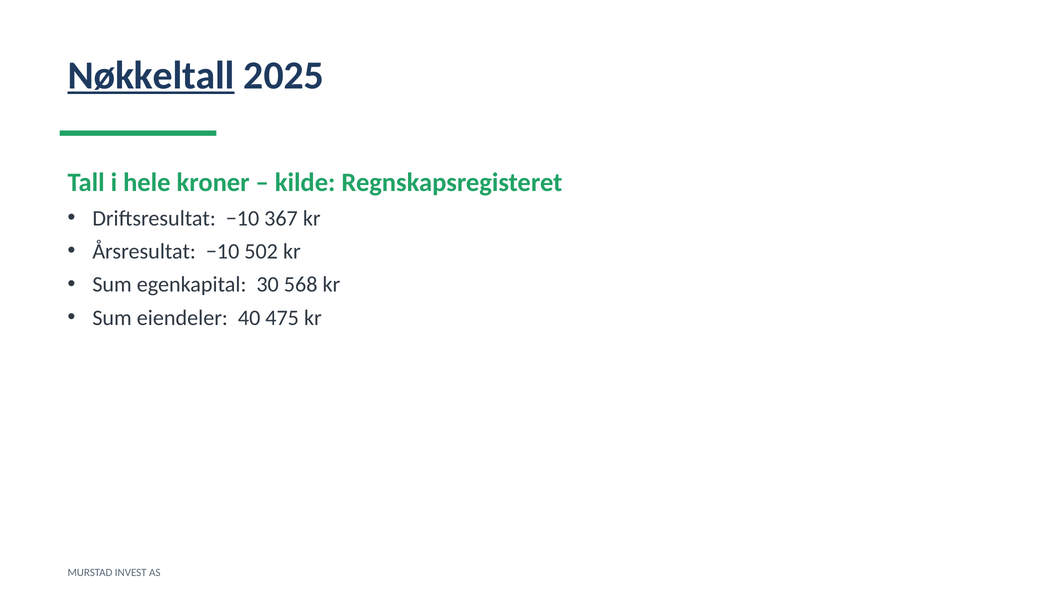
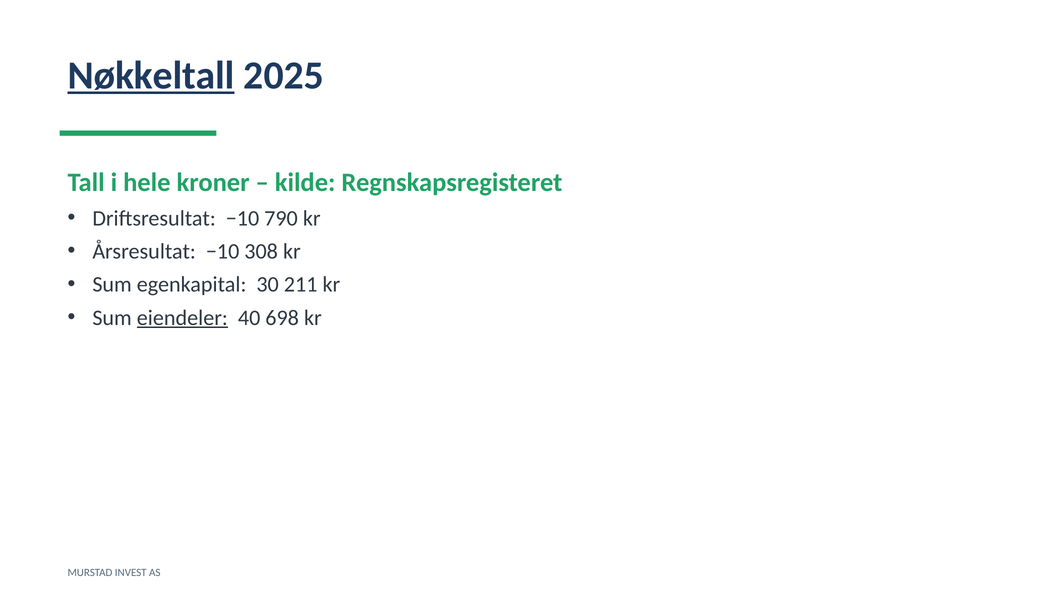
367: 367 -> 790
502: 502 -> 308
568: 568 -> 211
eiendeler underline: none -> present
475: 475 -> 698
